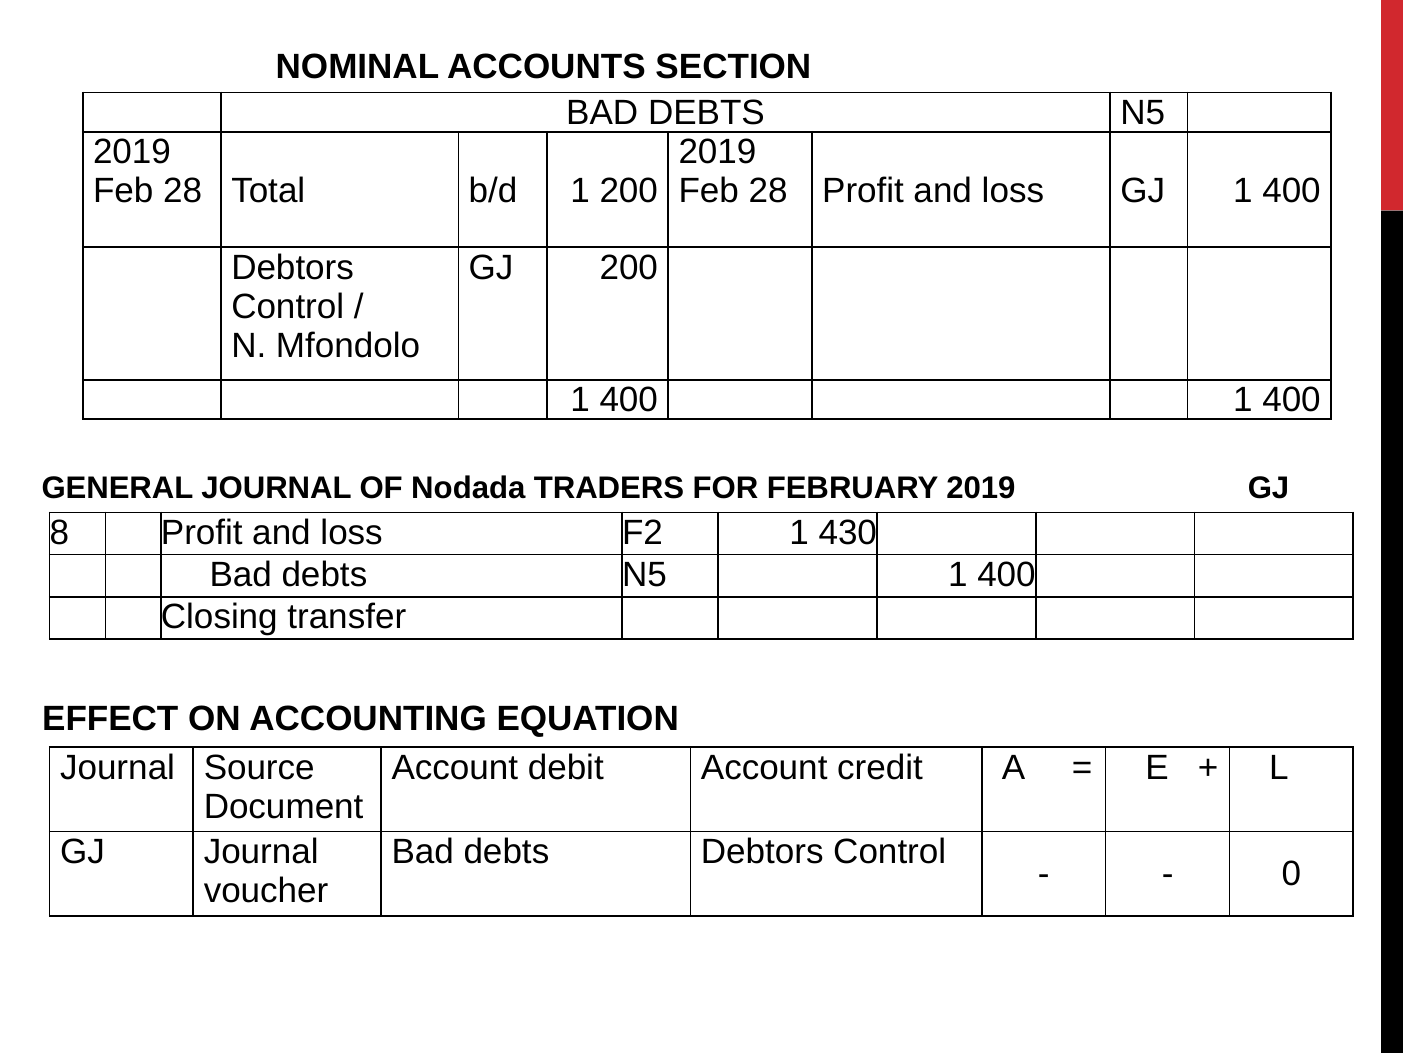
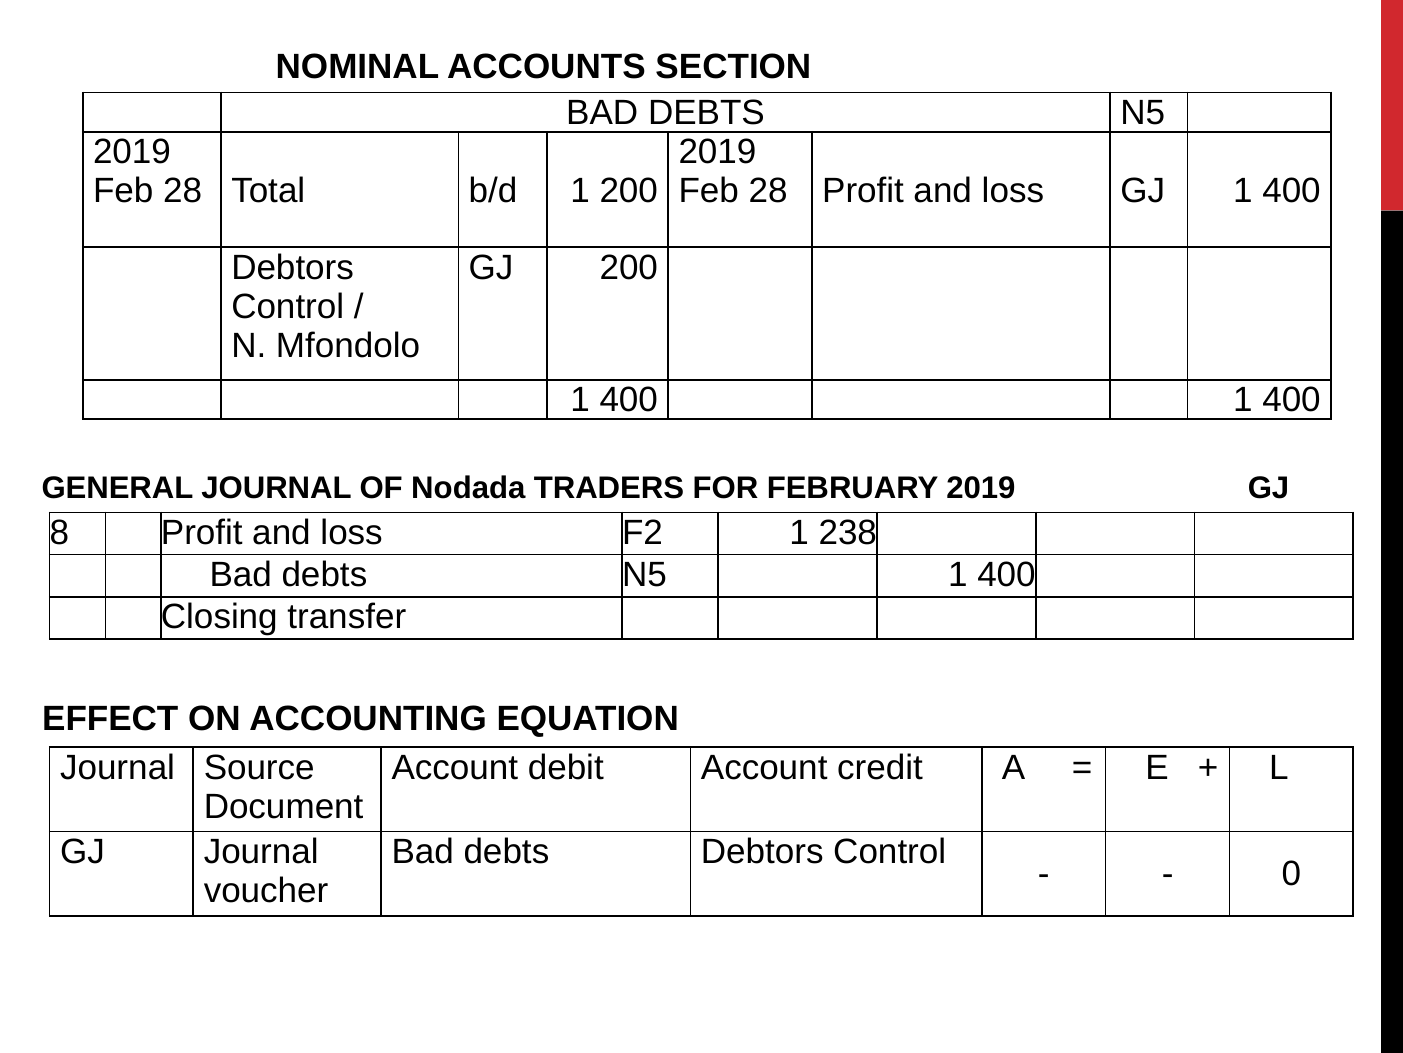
430: 430 -> 238
